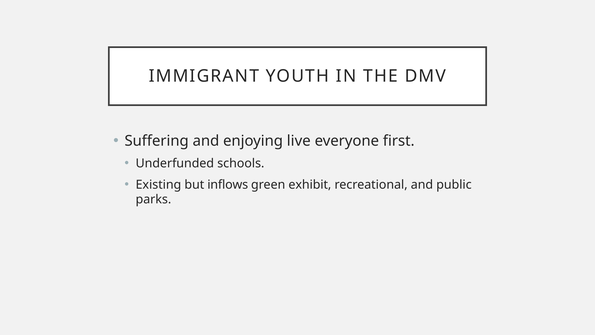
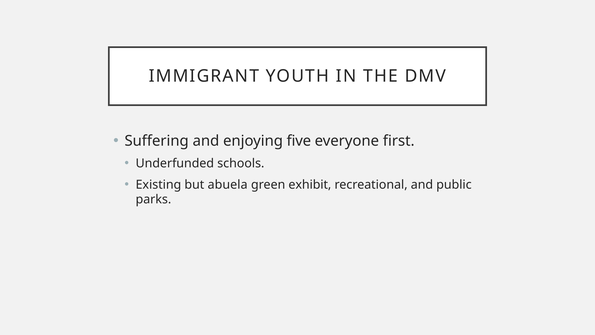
live: live -> five
inflows: inflows -> abuela
